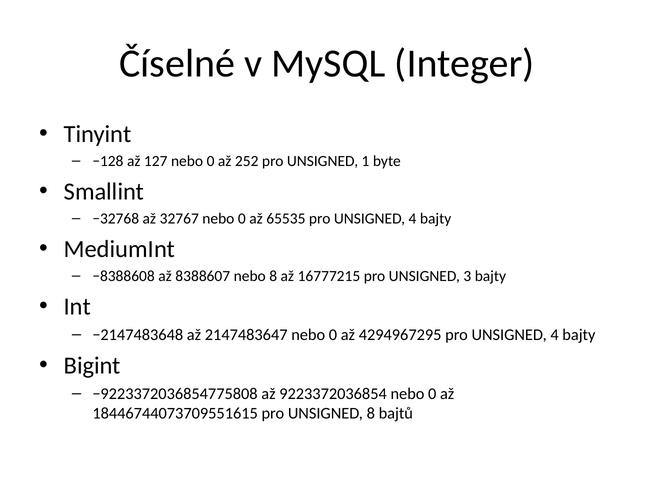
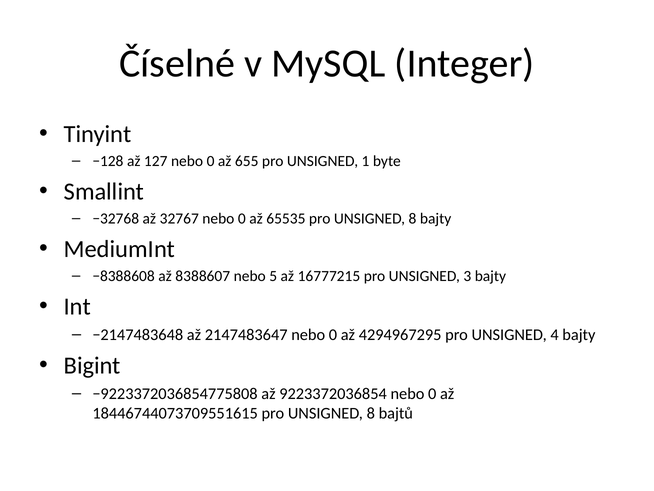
252: 252 -> 655
65535 pro UNSIGNED 4: 4 -> 8
nebo 8: 8 -> 5
